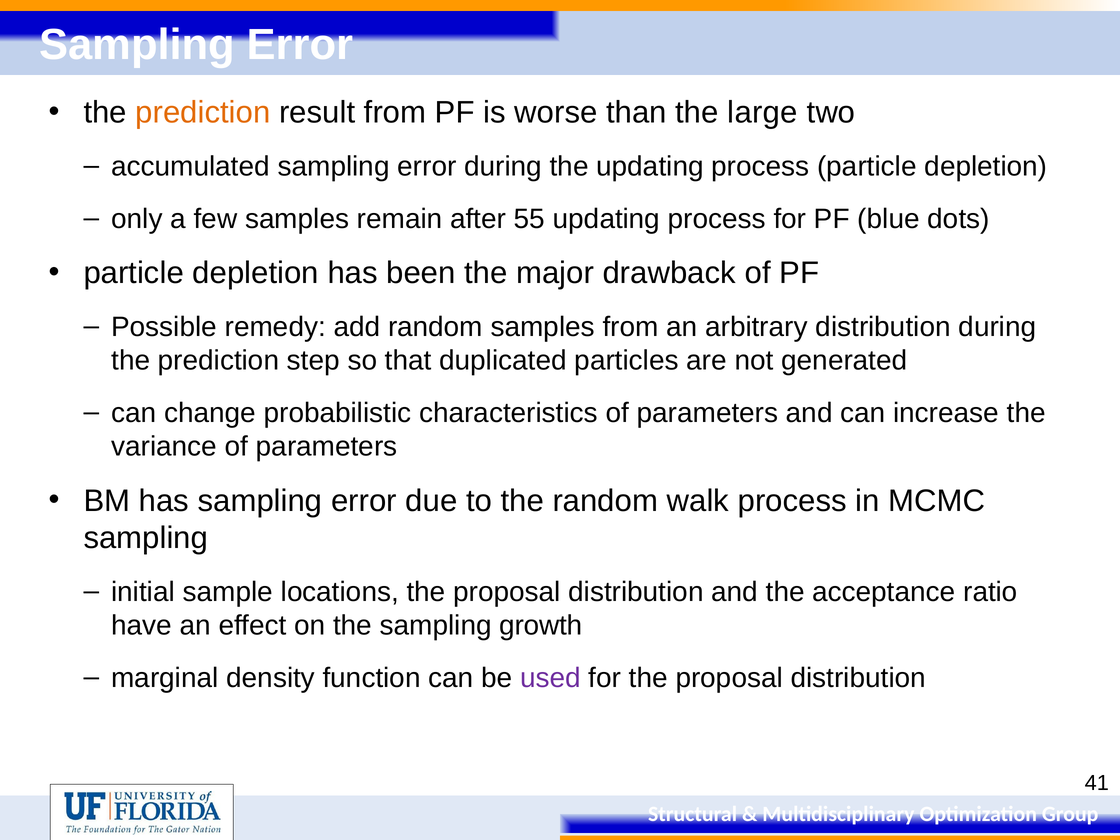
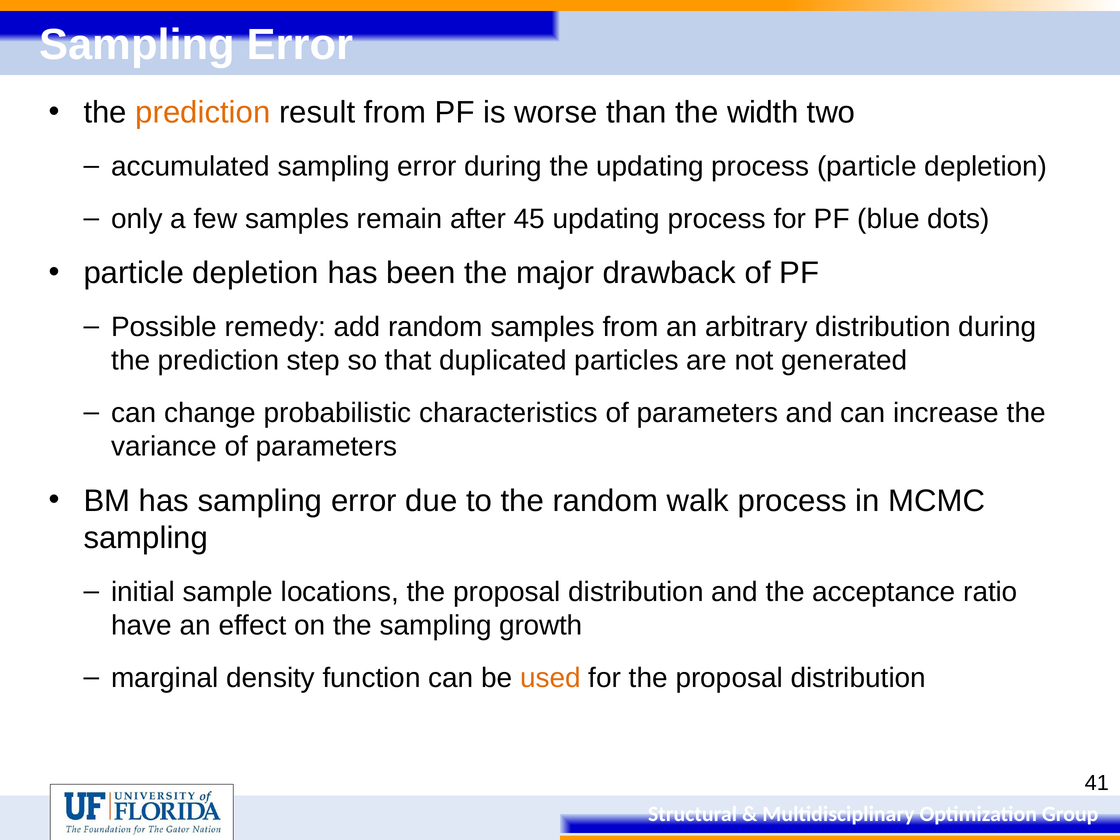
large: large -> width
55: 55 -> 45
used colour: purple -> orange
